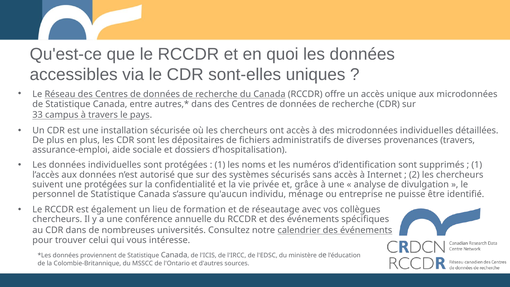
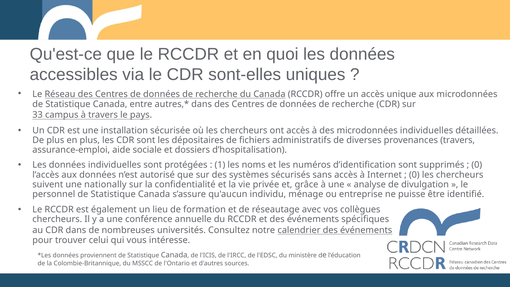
1 at (477, 165): 1 -> 0
2 at (414, 175): 2 -> 0
une protégées: protégées -> nationally
